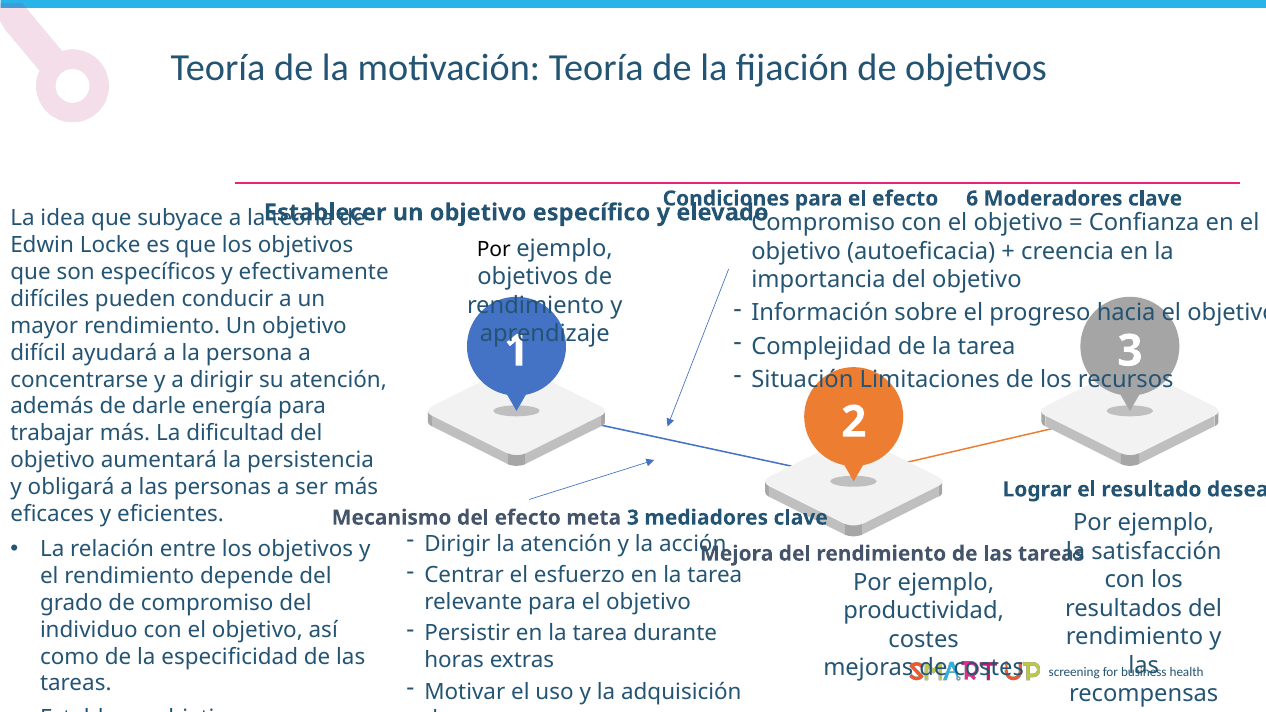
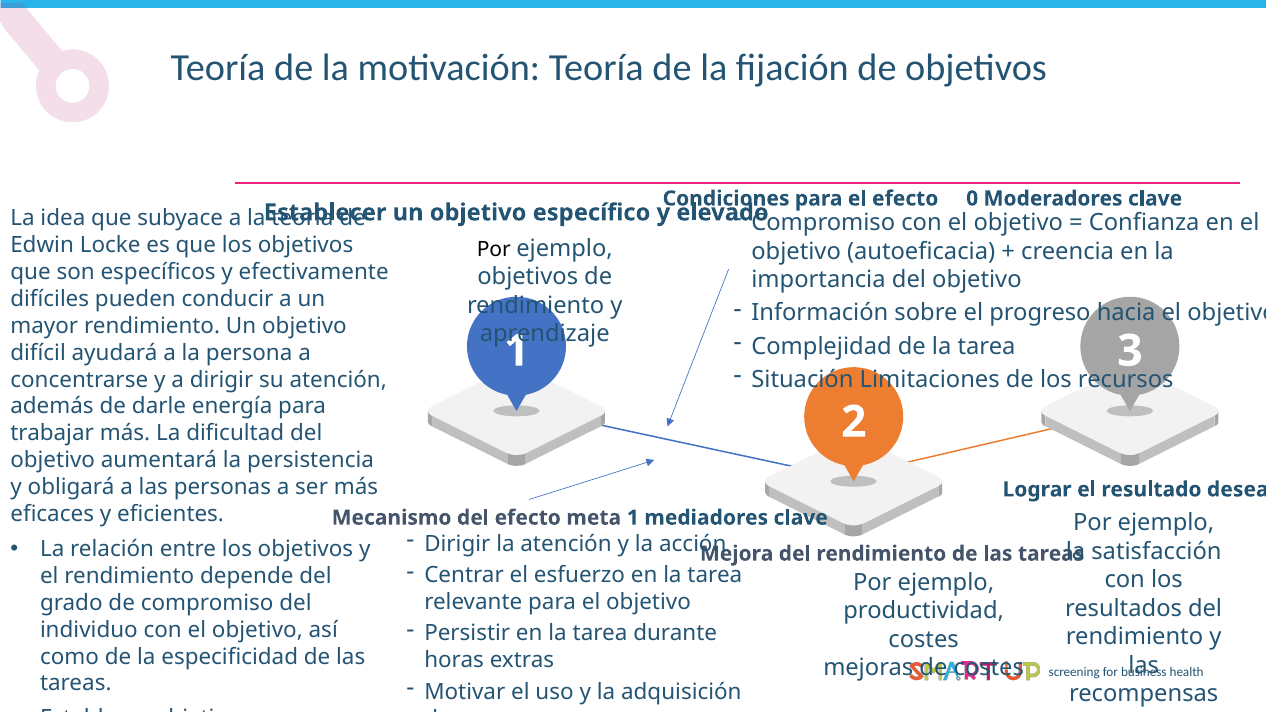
6: 6 -> 0
meta 3: 3 -> 1
